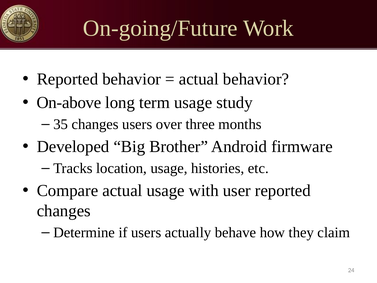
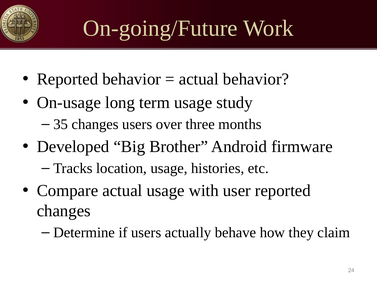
On-above: On-above -> On-usage
